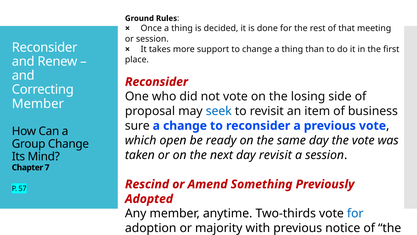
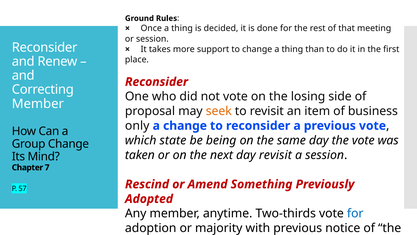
seek colour: blue -> orange
sure: sure -> only
open: open -> state
ready: ready -> being
